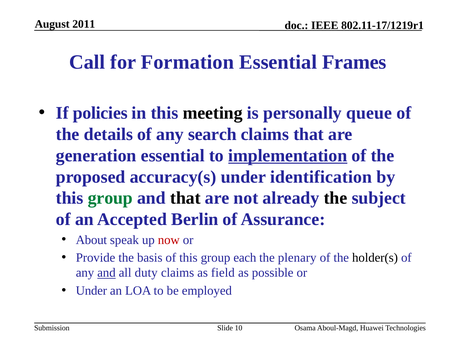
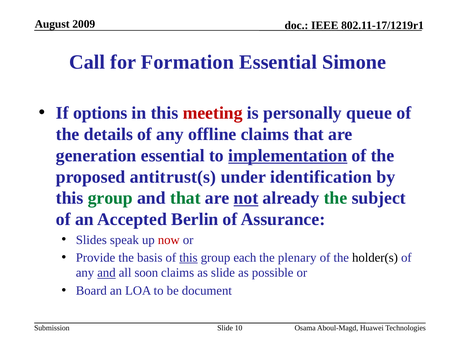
2011: 2011 -> 2009
Frames: Frames -> Simone
policies: policies -> options
meeting colour: black -> red
search: search -> offline
accuracy(s: accuracy(s -> antitrust(s
that at (185, 198) colour: black -> green
not underline: none -> present
the at (336, 198) colour: black -> green
About: About -> Slides
this at (188, 258) underline: none -> present
duty: duty -> soon
as field: field -> slide
Under at (91, 291): Under -> Board
employed: employed -> document
